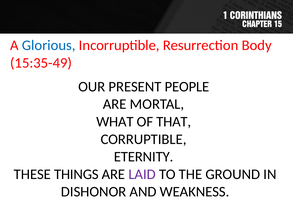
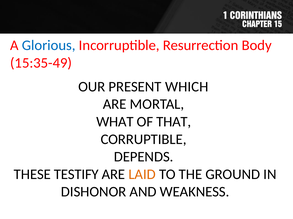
PEOPLE: PEOPLE -> WHICH
ETERNITY: ETERNITY -> DEPENDS
THINGS: THINGS -> TESTIFY
LAID colour: purple -> orange
